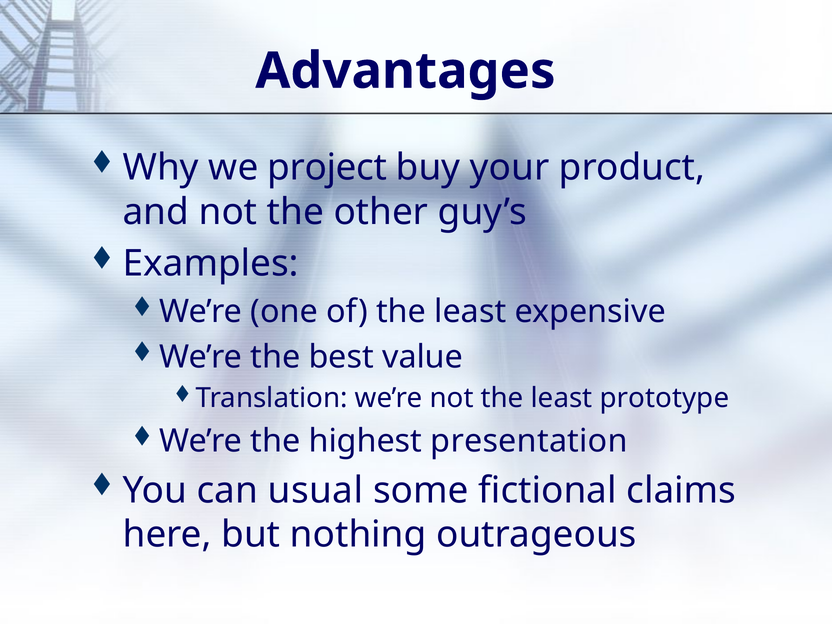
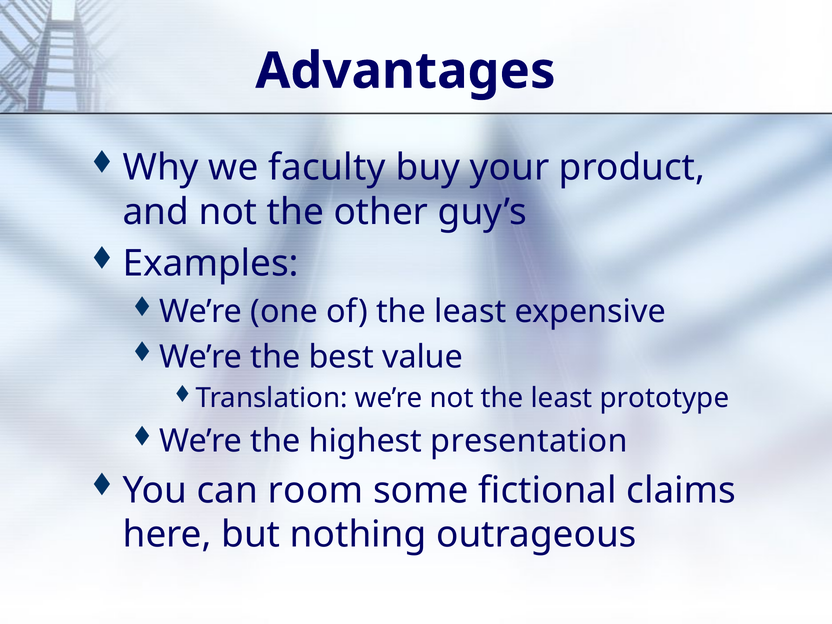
project: project -> faculty
usual: usual -> room
